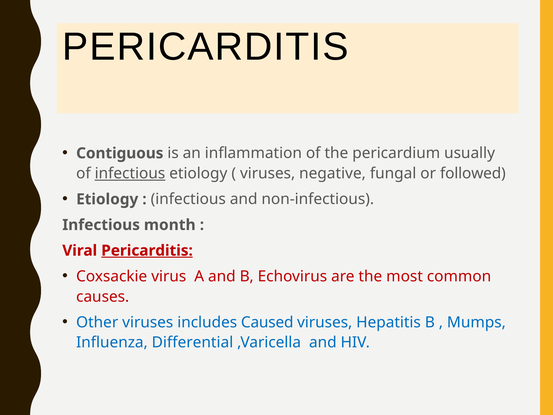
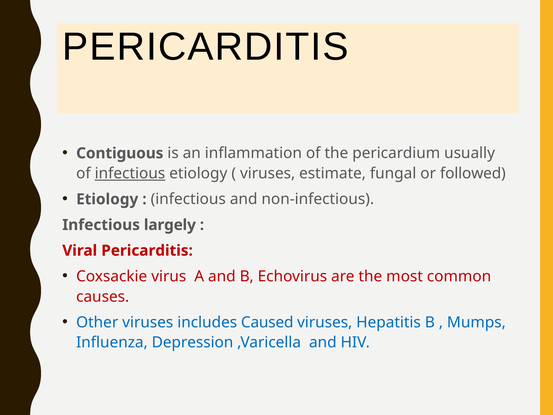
negative: negative -> estimate
month: month -> largely
Pericarditis at (147, 250) underline: present -> none
Differential: Differential -> Depression
